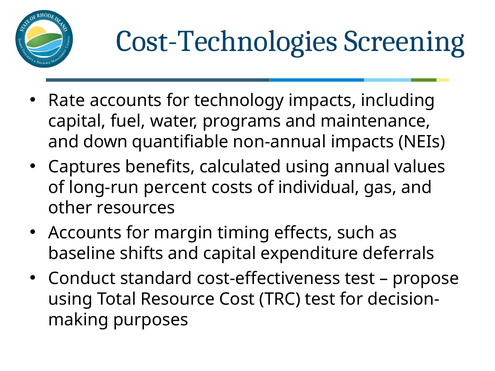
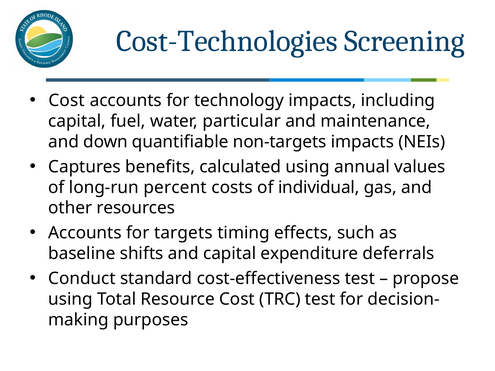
Rate at (67, 101): Rate -> Cost
programs: programs -> particular
non-annual: non-annual -> non-targets
margin: margin -> targets
